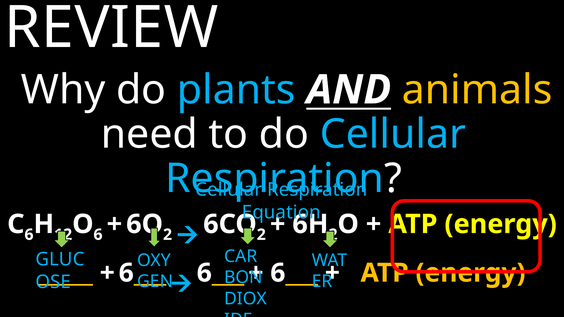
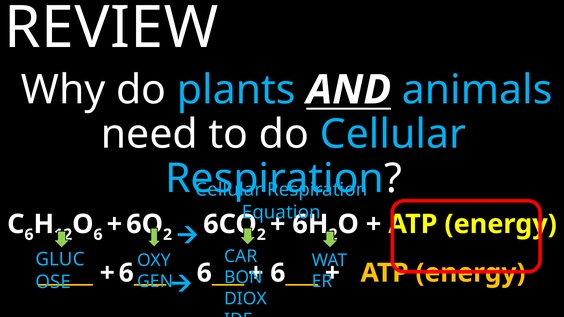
animals colour: yellow -> light blue
